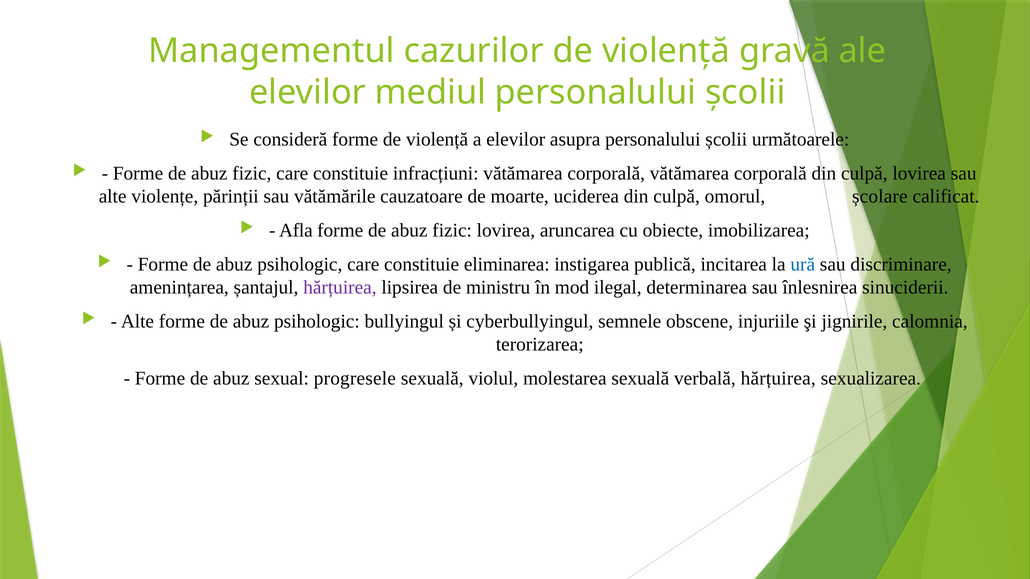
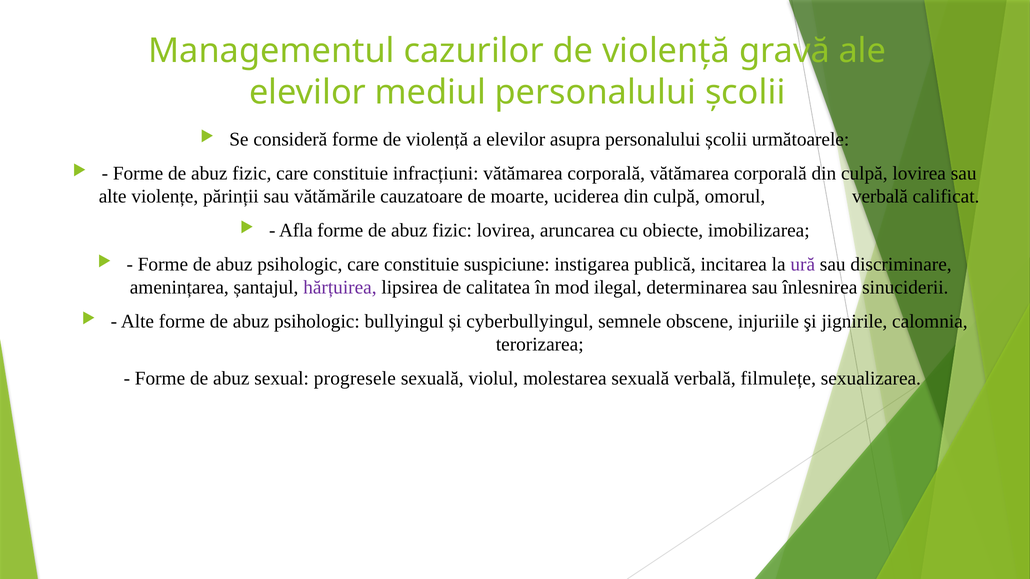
omorul școlare: școlare -> verbală
eliminarea: eliminarea -> suspiciune
ură colour: blue -> purple
ministru: ministru -> calitatea
verbală hărțuirea: hărțuirea -> filmulețe
